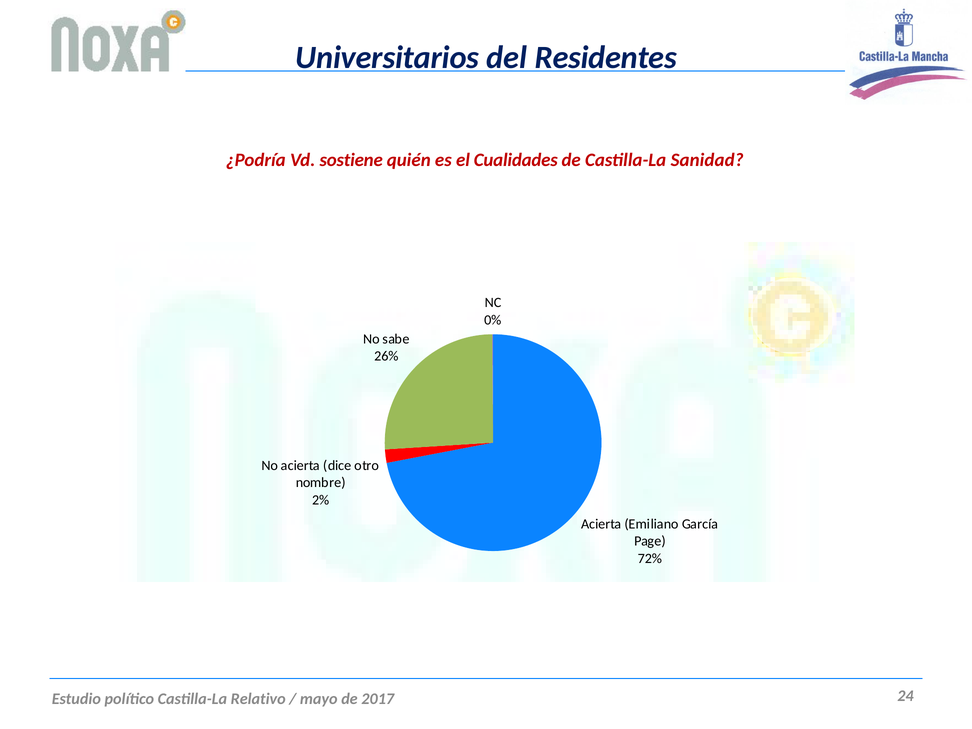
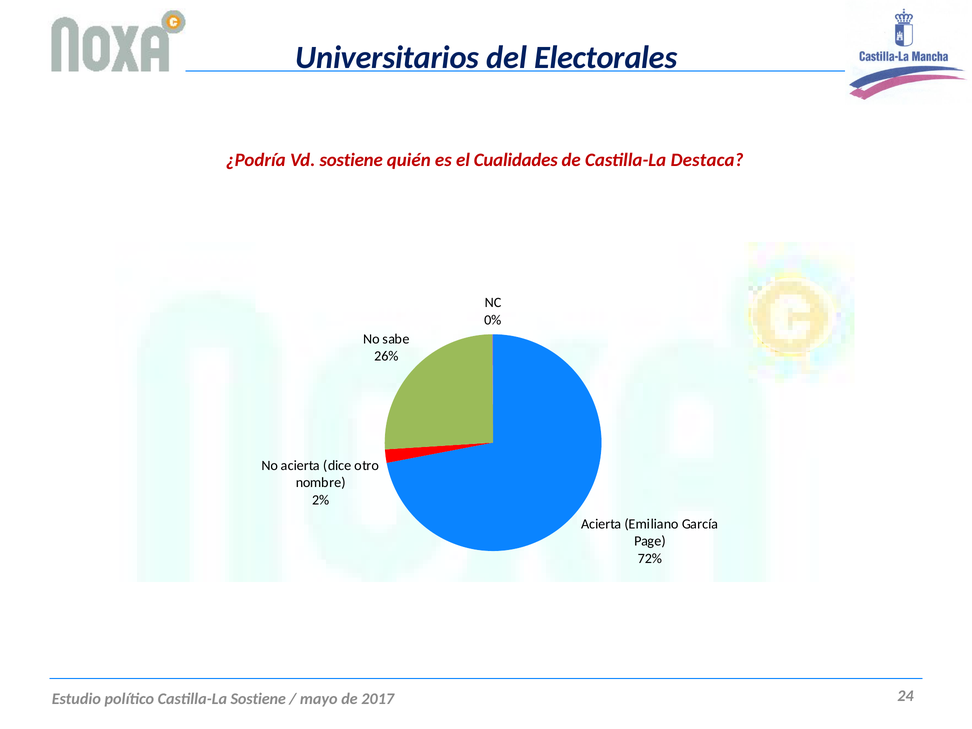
Residentes: Residentes -> Electorales
Sanidad: Sanidad -> Destaca
Castilla-La Relativo: Relativo -> Sostiene
